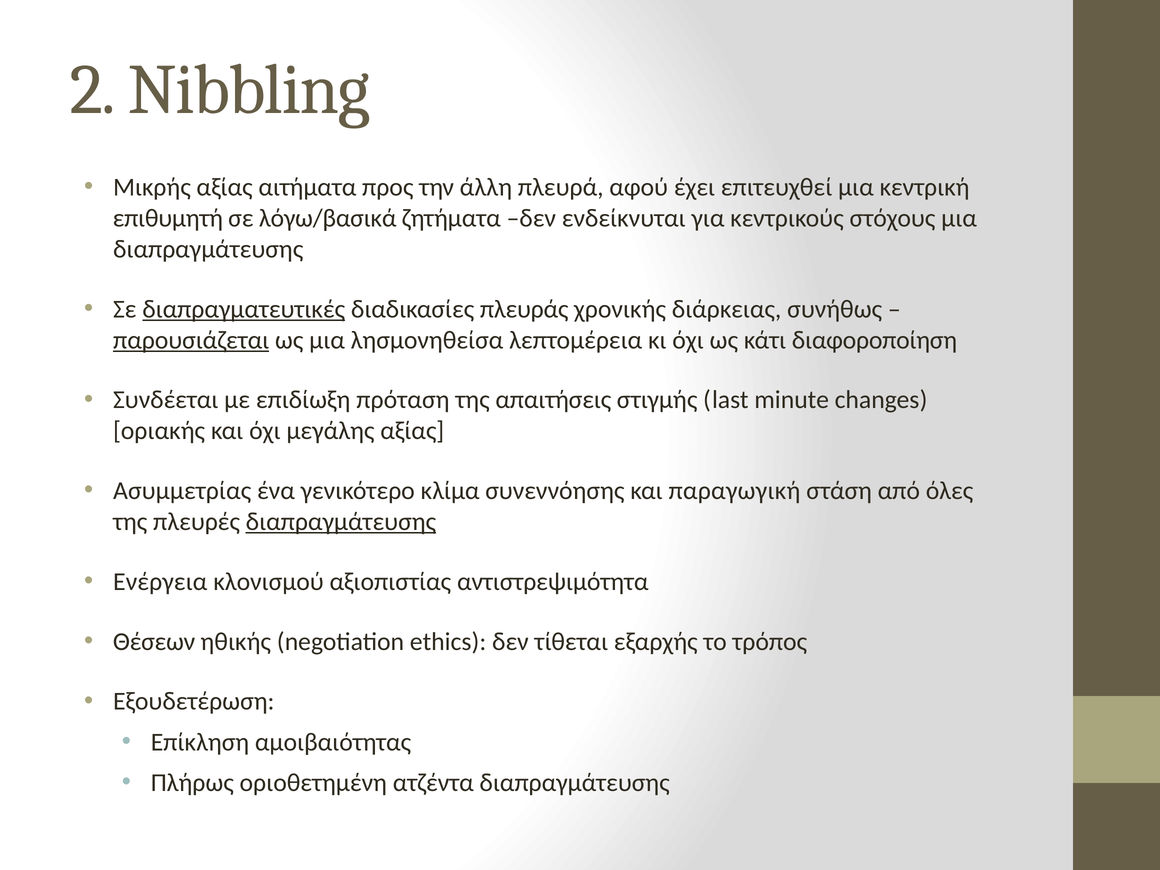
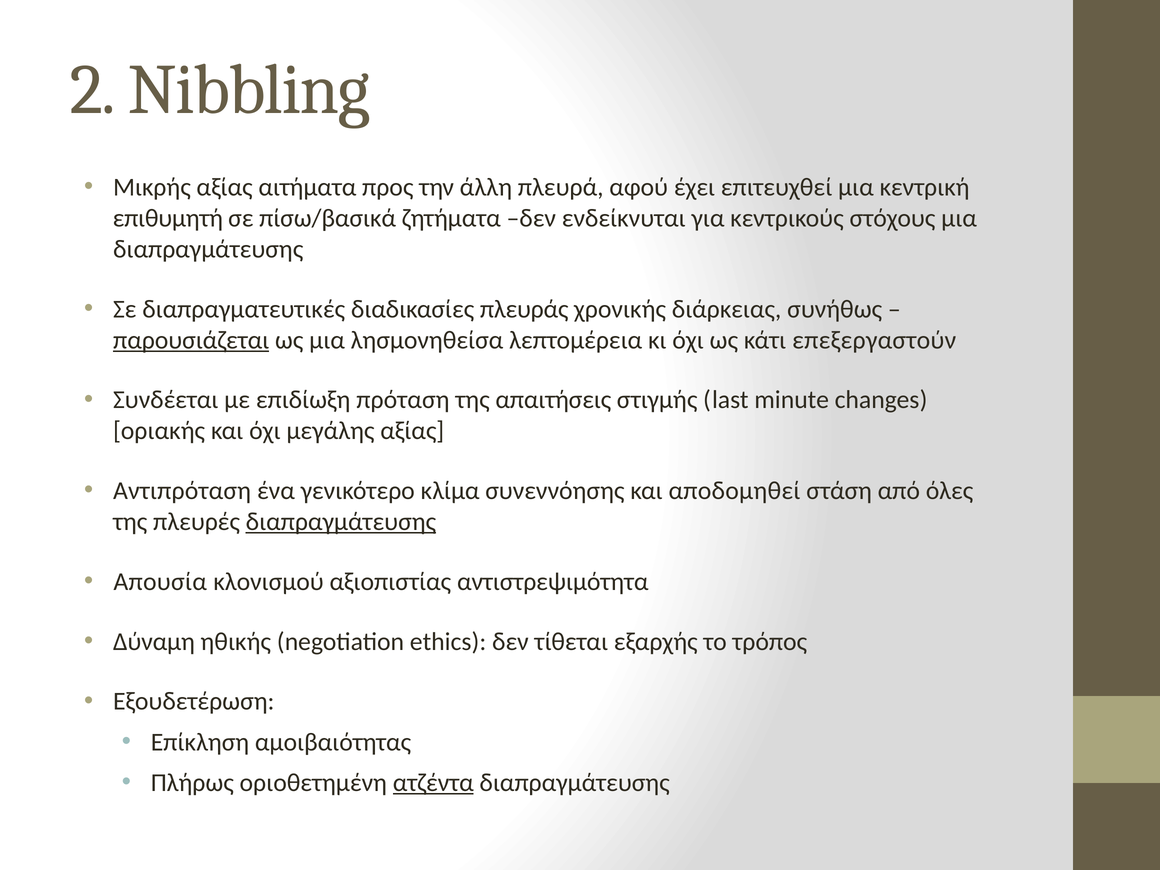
λόγω/βασικά: λόγω/βασικά -> πίσω/βασικά
διαπραγματευτικές underline: present -> none
διαφοροποίηση: διαφοροποίηση -> επεξεργαστούν
Ασυμμετρίας: Ασυμμετρίας -> Αντιπρόταση
παραγωγική: παραγωγική -> αποδομηθεί
Ενέργεια: Ενέργεια -> Απουσία
Θέσεων: Θέσεων -> Δύναμη
ατζέντα underline: none -> present
